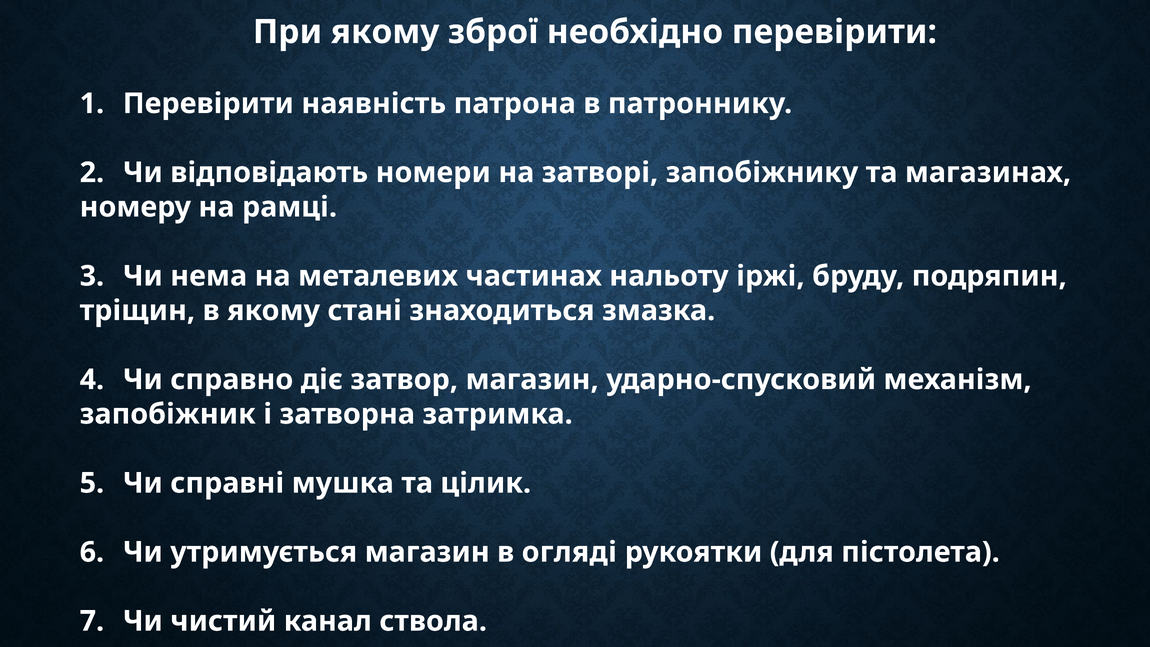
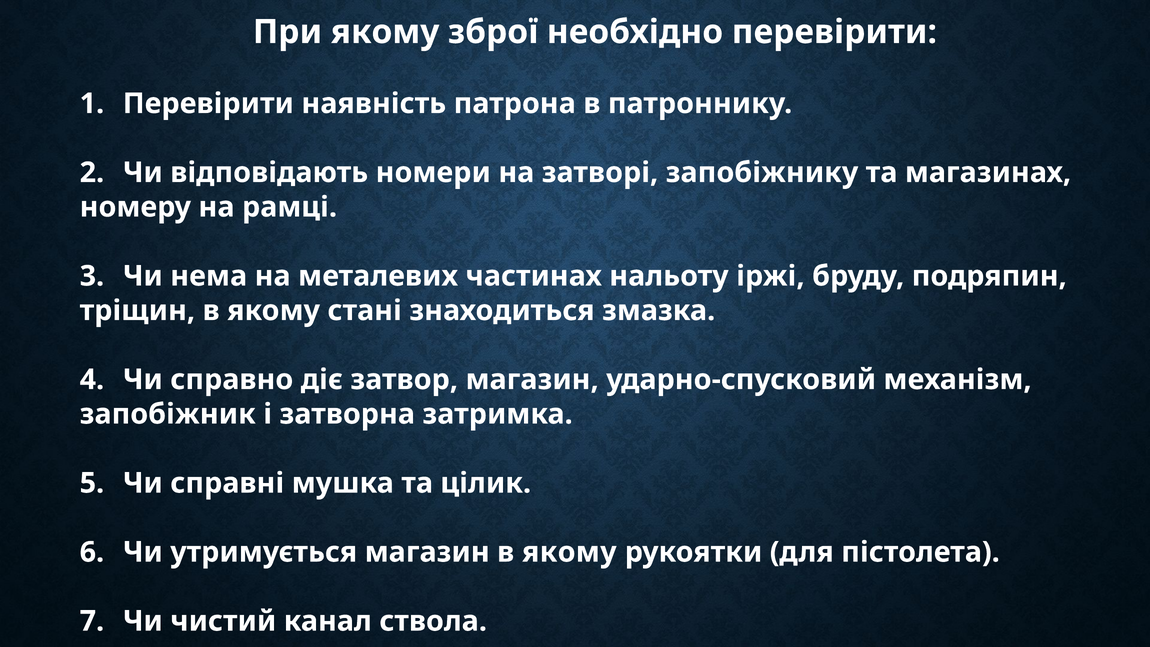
магазин в огляді: огляді -> якому
